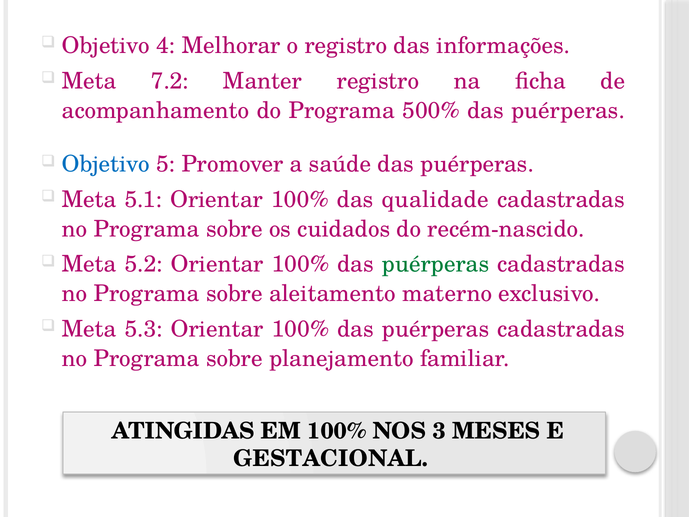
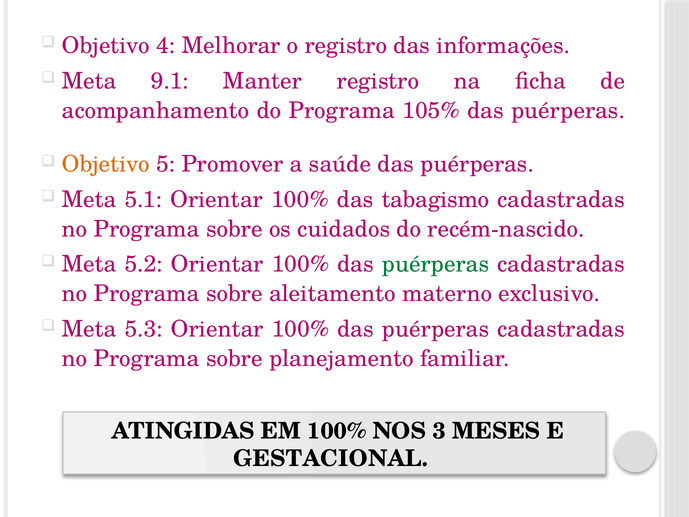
7.2: 7.2 -> 9.1
500%: 500% -> 105%
Objetivo at (106, 164) colour: blue -> orange
qualidade: qualidade -> tabagismo
